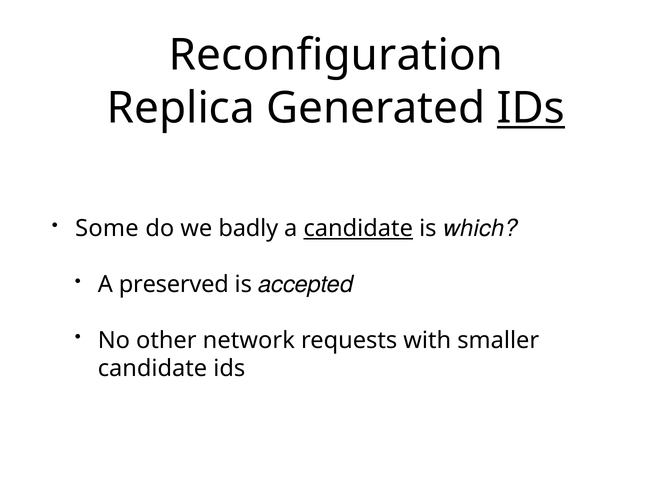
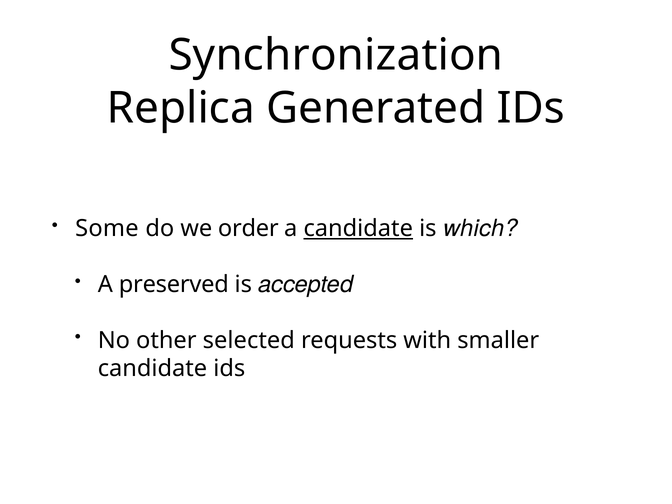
Reconfiguration: Reconfiguration -> Synchronization
IDs at (531, 108) underline: present -> none
badly: badly -> order
network: network -> selected
